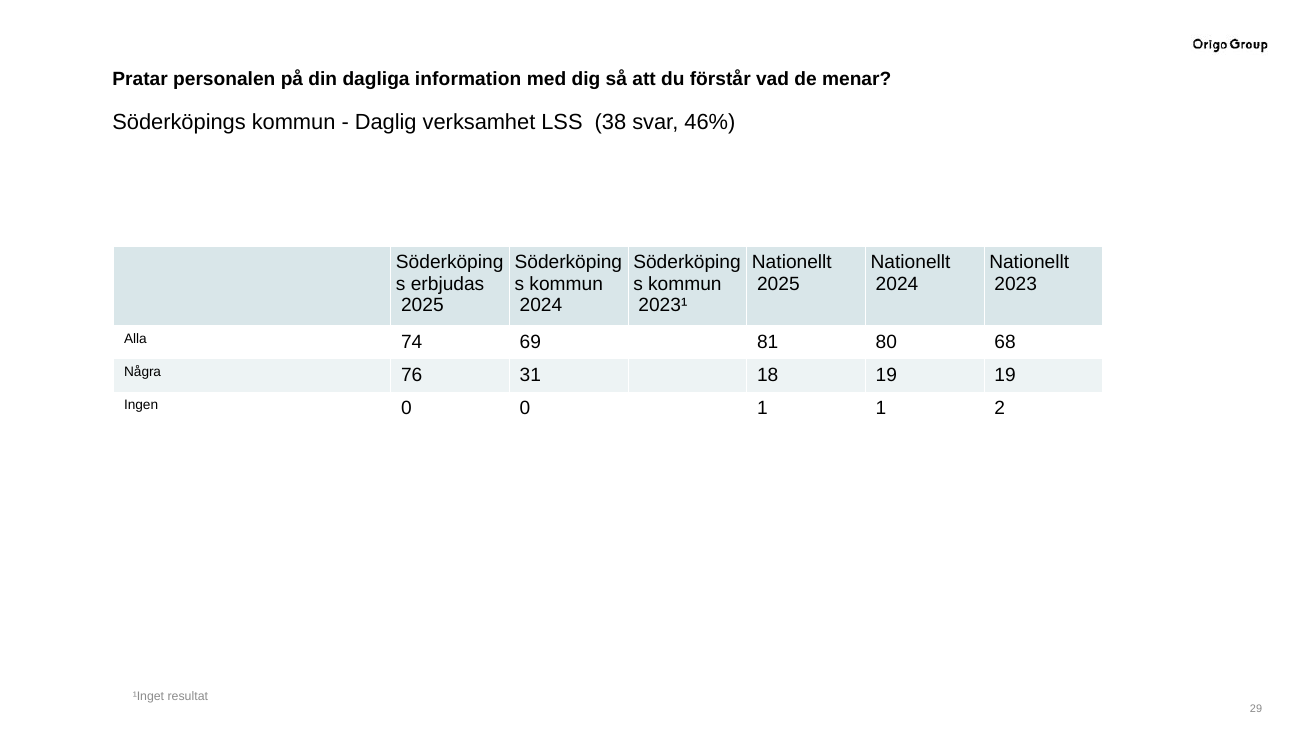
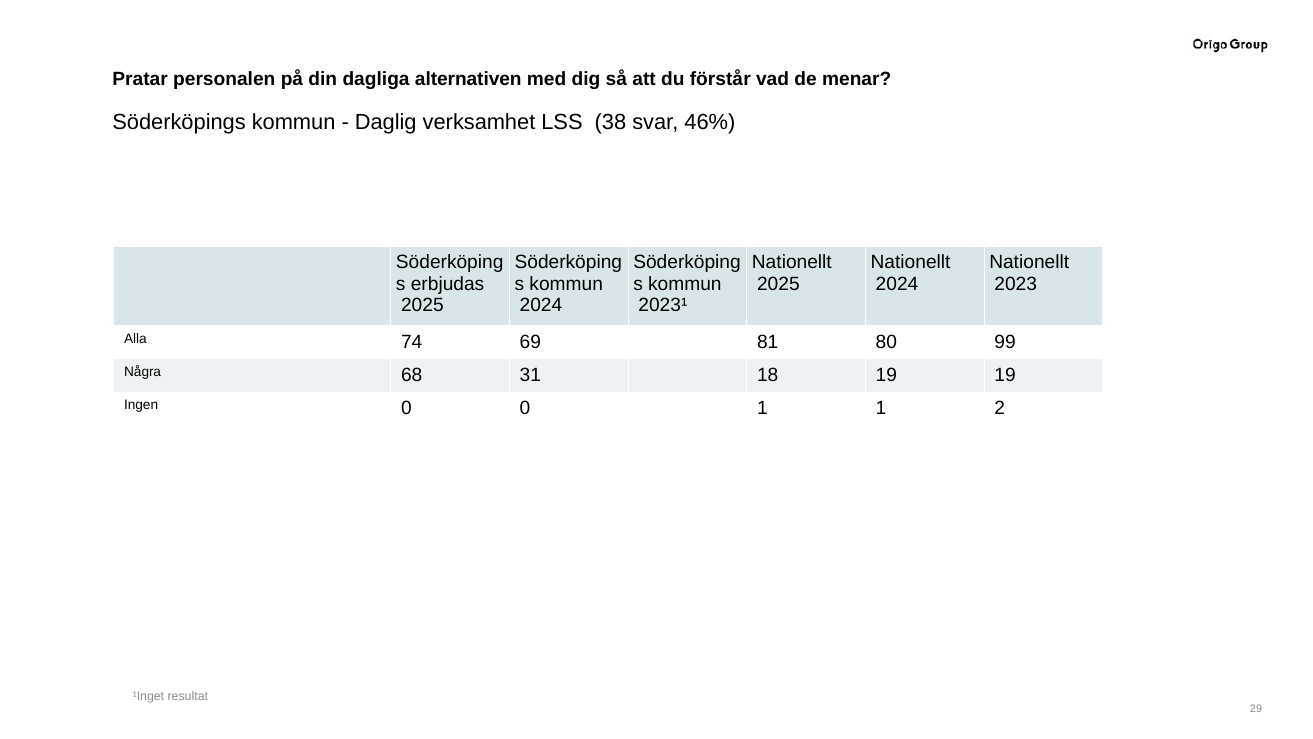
information: information -> alternativen
68: 68 -> 99
76: 76 -> 68
